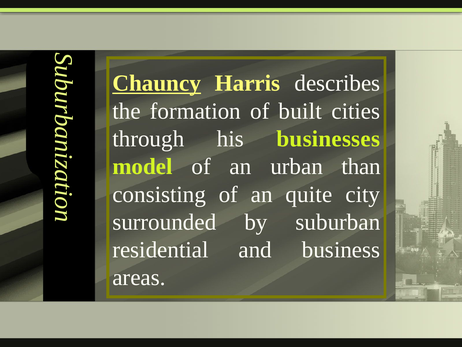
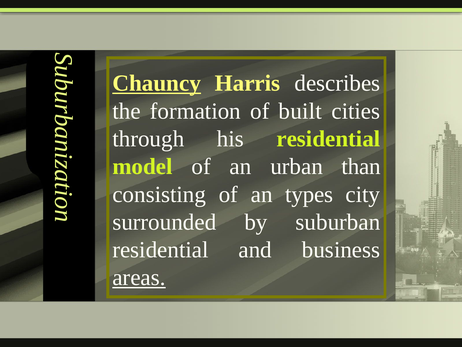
his businesses: businesses -> residential
quite: quite -> types
areas underline: none -> present
